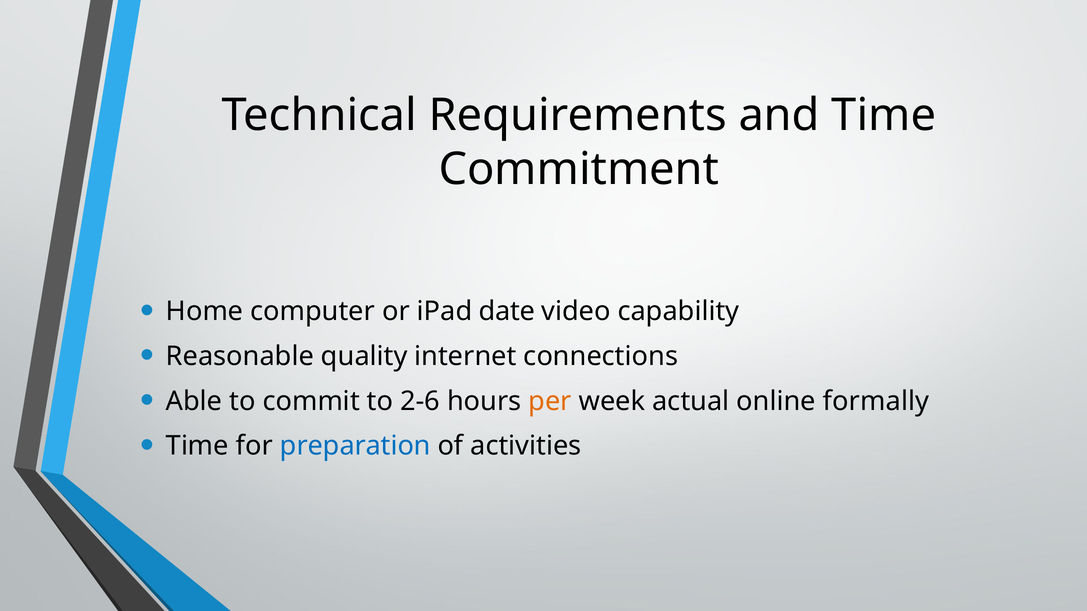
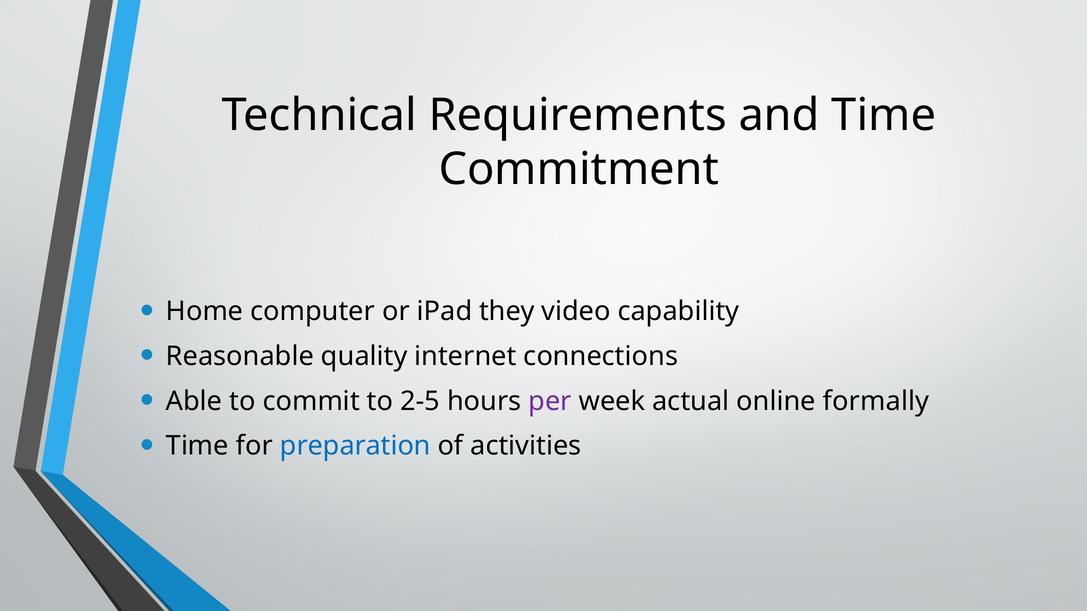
date: date -> they
2-6: 2-6 -> 2-5
per colour: orange -> purple
